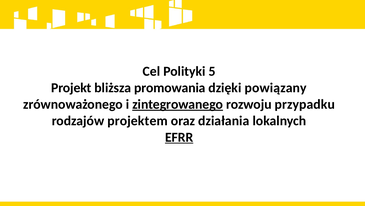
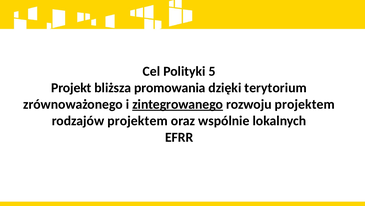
powiązany: powiązany -> terytorium
rozwoju przypadku: przypadku -> projektem
działania: działania -> wspólnie
EFRR underline: present -> none
